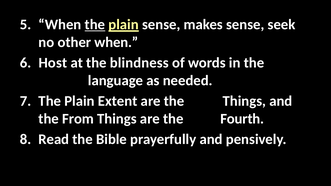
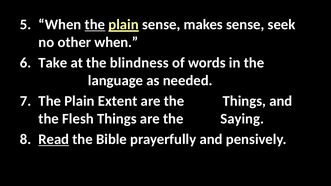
Host: Host -> Take
From: From -> Flesh
Fourth: Fourth -> Saying
Read underline: none -> present
